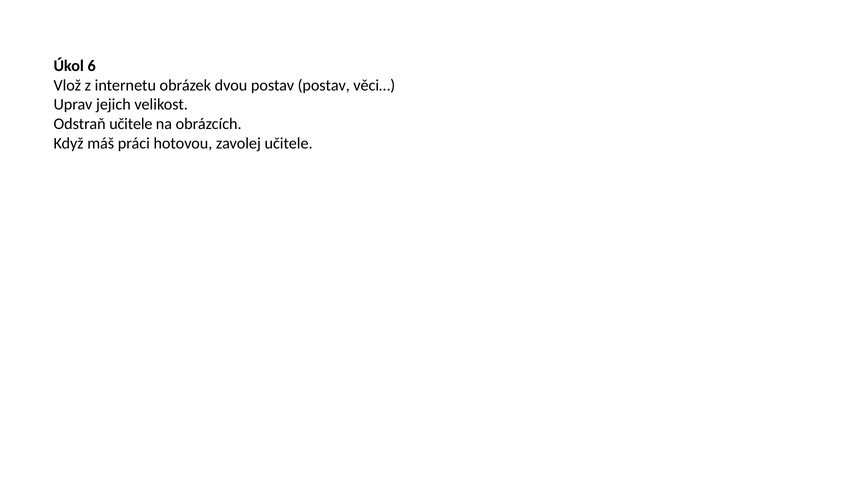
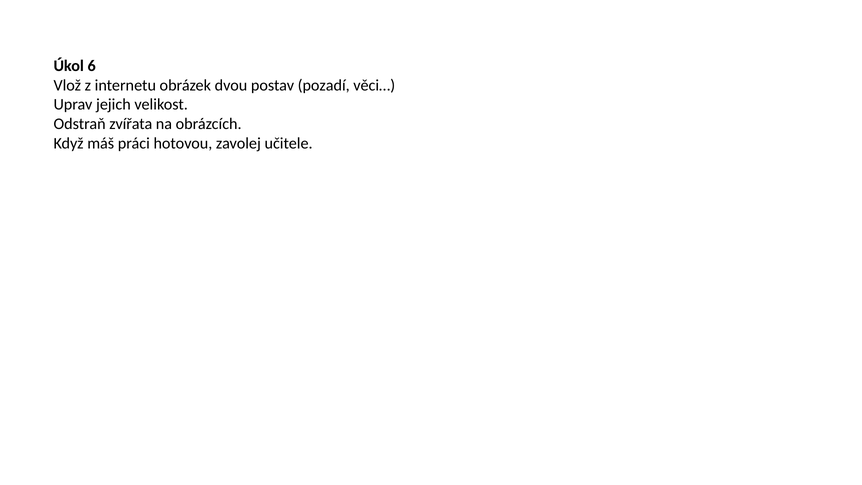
postav postav: postav -> pozadí
Odstraň učitele: učitele -> zvířata
